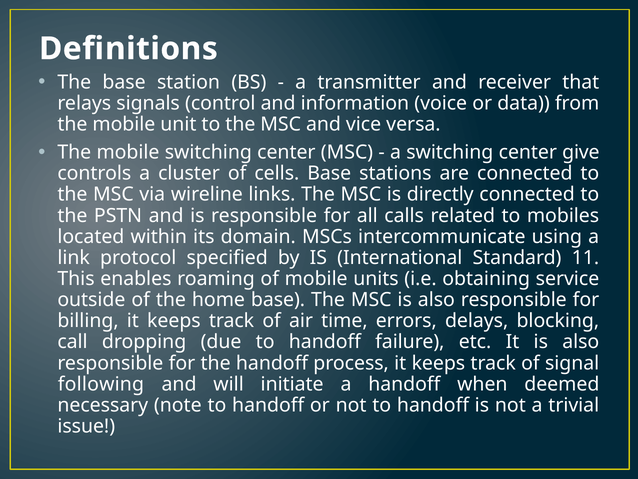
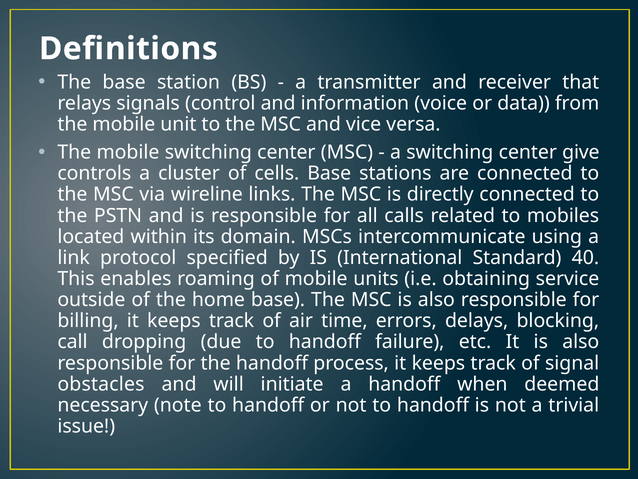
11: 11 -> 40
following: following -> obstacles
